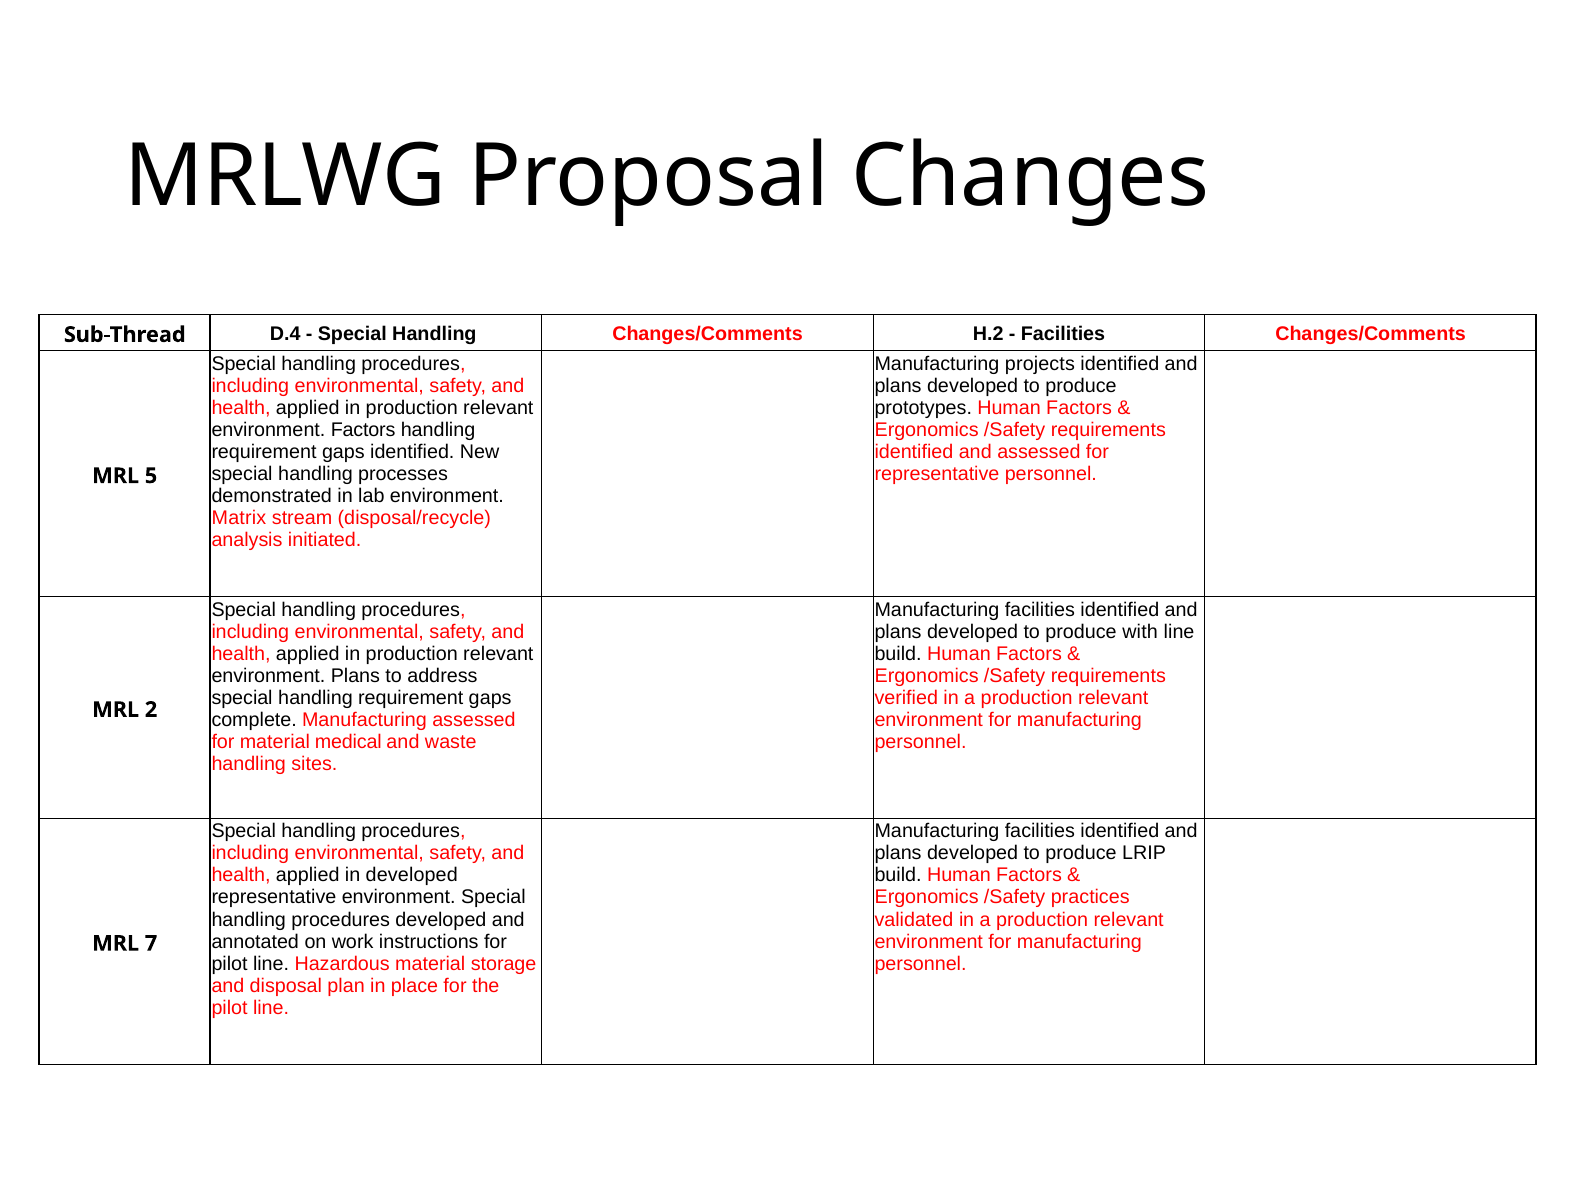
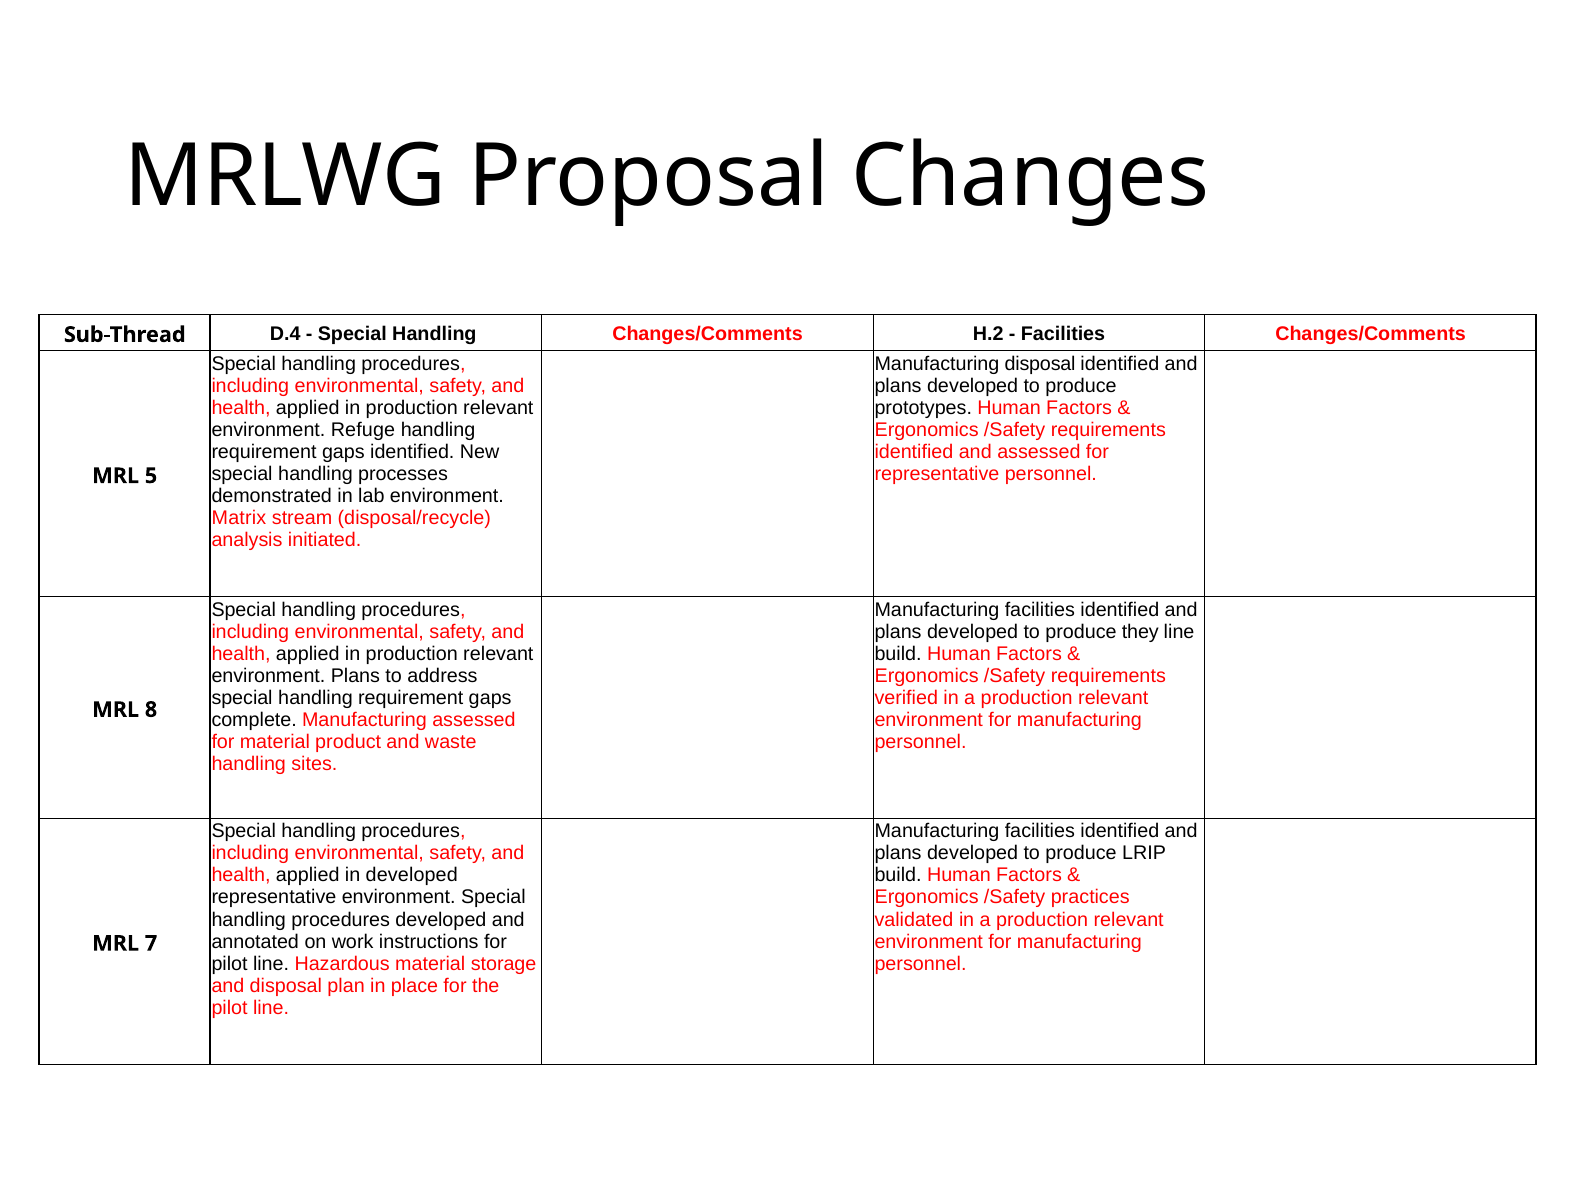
Manufacturing projects: projects -> disposal
environment Factors: Factors -> Refuge
with: with -> they
2: 2 -> 8
medical: medical -> product
